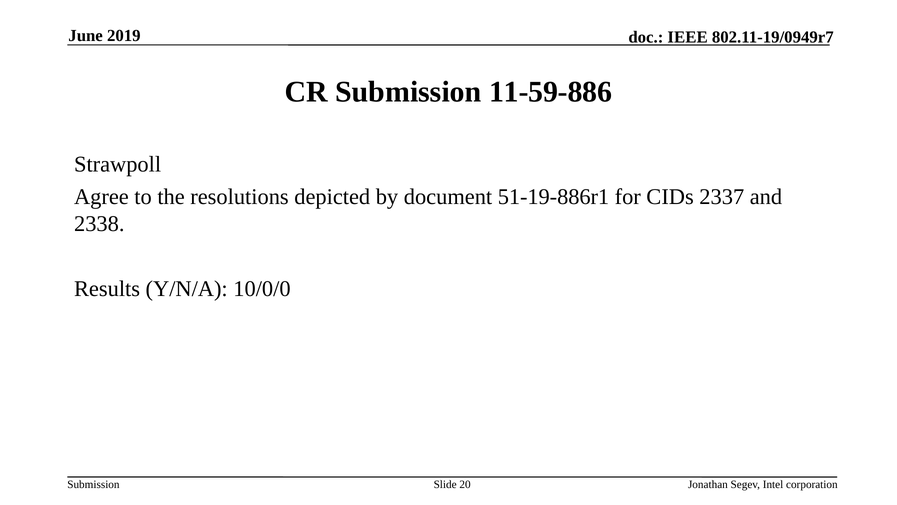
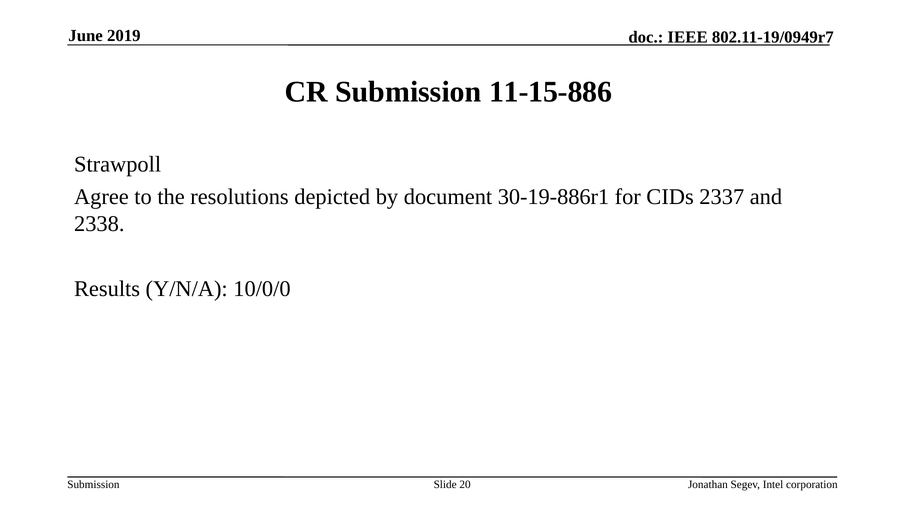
11-59-886: 11-59-886 -> 11-15-886
51-19-886r1: 51-19-886r1 -> 30-19-886r1
